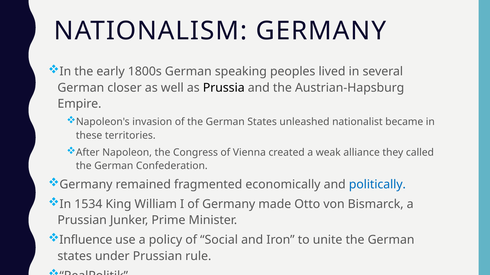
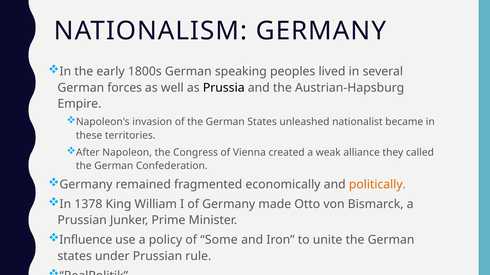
closer: closer -> forces
politically colour: blue -> orange
1534: 1534 -> 1378
Social: Social -> Some
